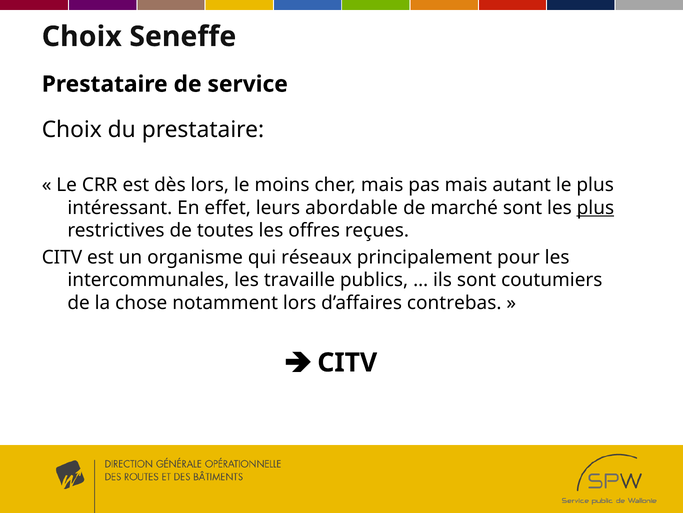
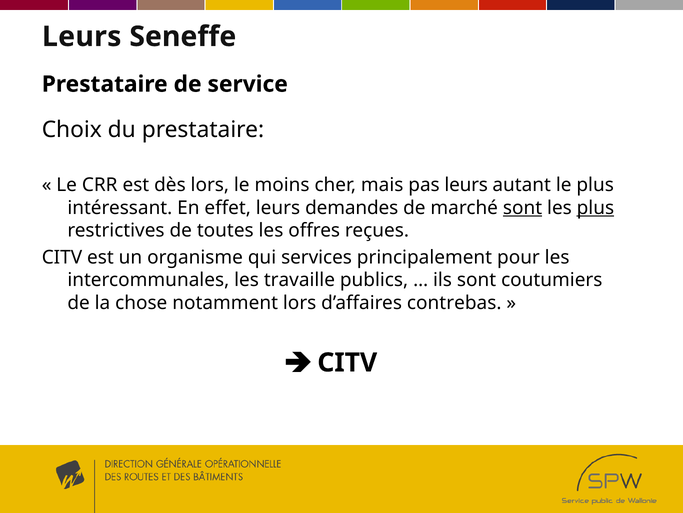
Choix at (82, 37): Choix -> Leurs
pas mais: mais -> leurs
abordable: abordable -> demandes
sont at (523, 208) underline: none -> present
réseaux: réseaux -> services
